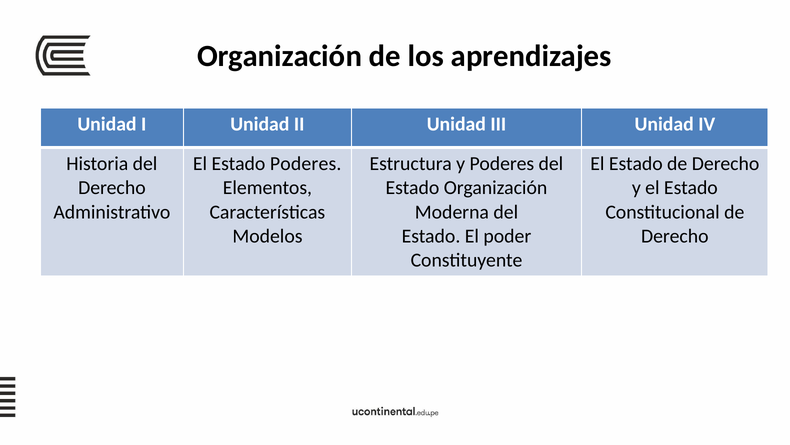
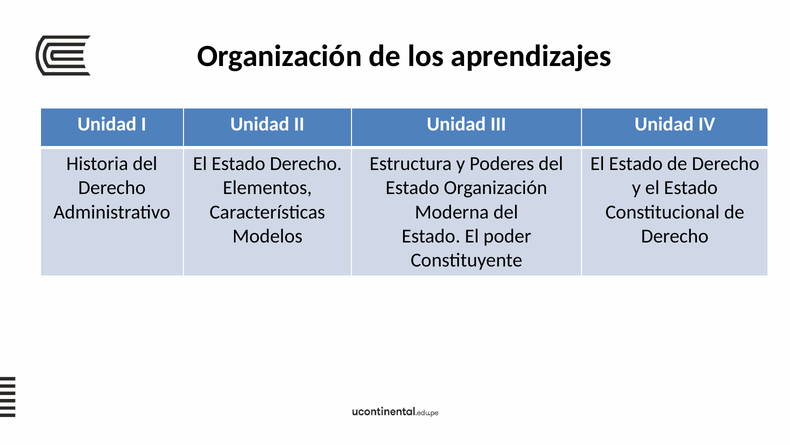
Estado Poderes: Poderes -> Derecho
